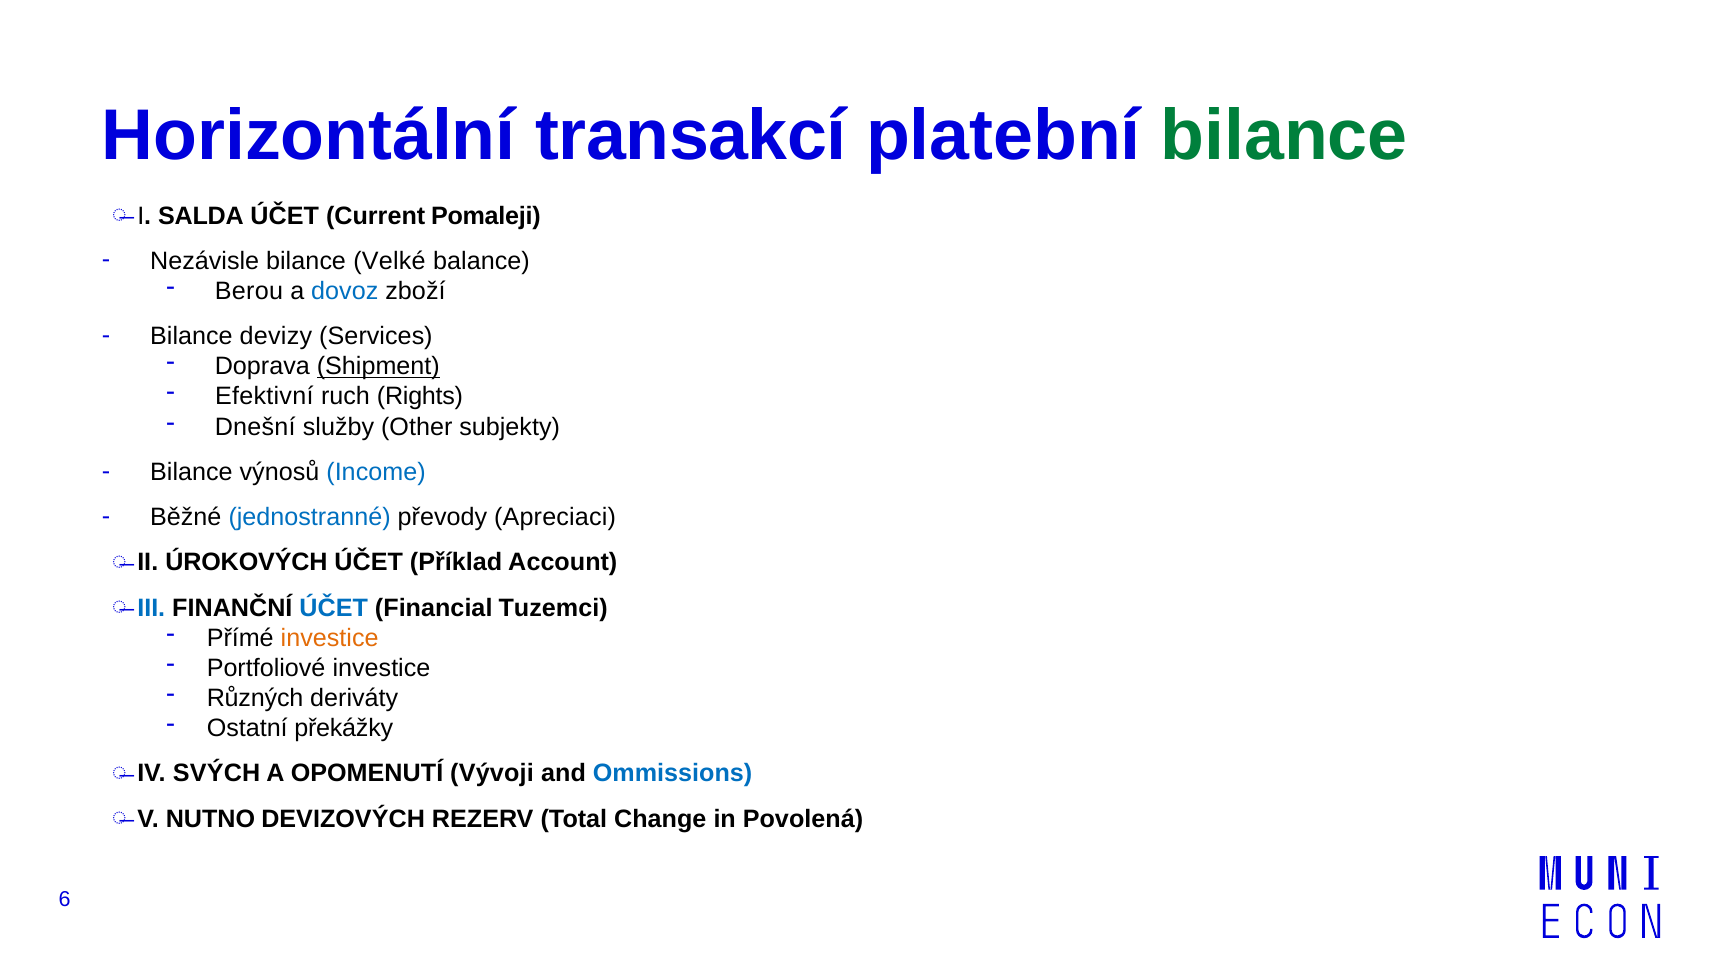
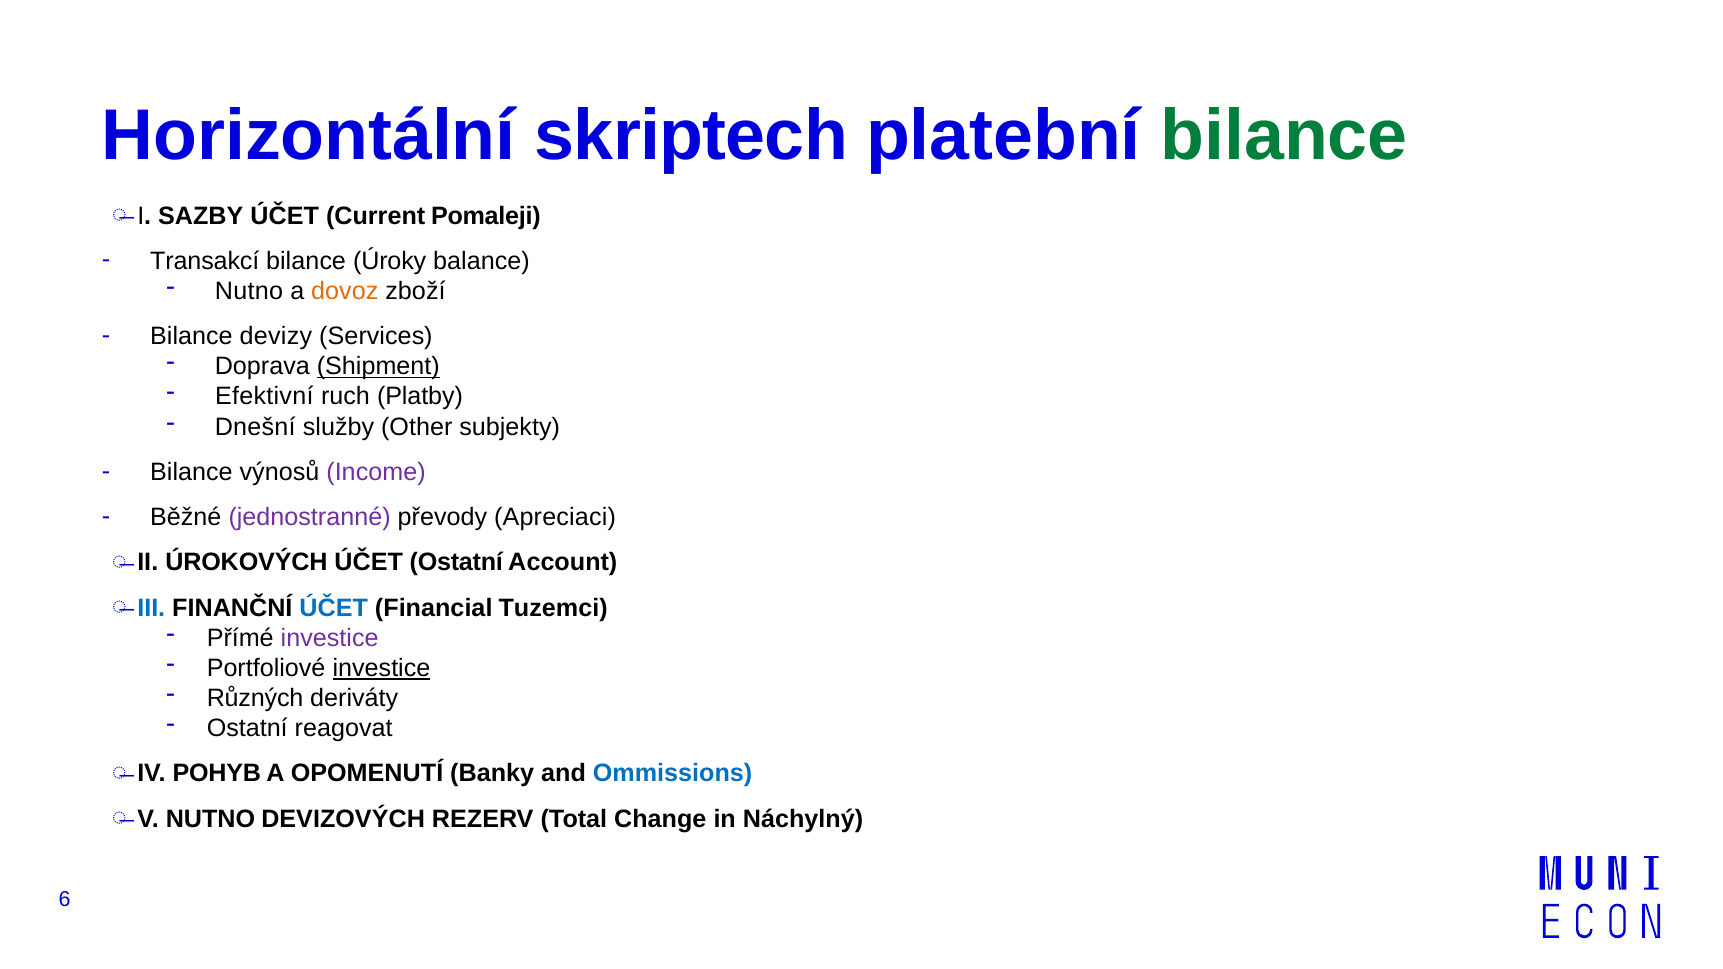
transakcí: transakcí -> skriptech
SALDA: SALDA -> SAZBY
Nezávisle: Nezávisle -> Transakcí
Velké: Velké -> Úroky
Berou at (249, 291): Berou -> Nutno
dovoz colour: blue -> orange
Rights: Rights -> Platby
Income colour: blue -> purple
jednostranné colour: blue -> purple
ÚČET Příklad: Příklad -> Ostatní
investice at (330, 638) colour: orange -> purple
investice at (381, 668) underline: none -> present
překážky: překážky -> reagovat
SVÝCH: SVÝCH -> POHYB
Vývoji: Vývoji -> Banky
Povolená: Povolená -> Náchylný
